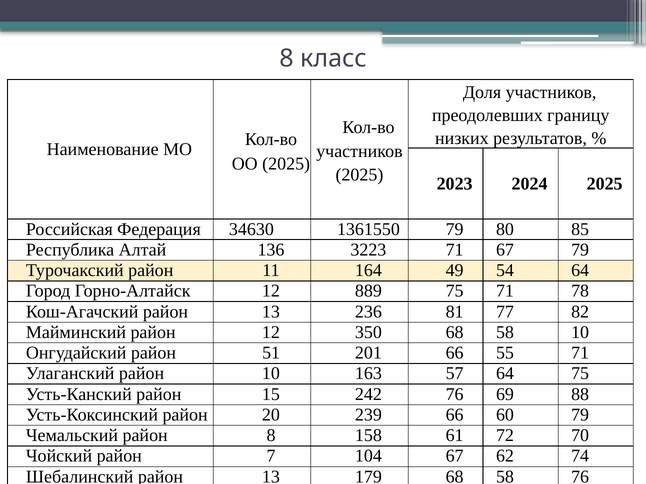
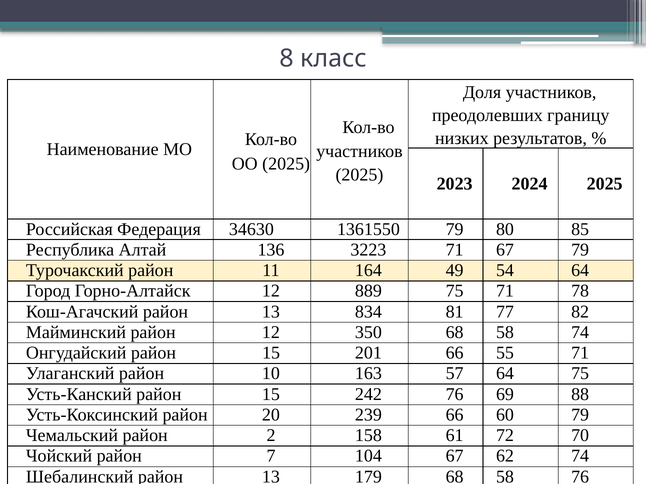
236: 236 -> 834
58 10: 10 -> 74
Онгудайский район 51: 51 -> 15
район 8: 8 -> 2
